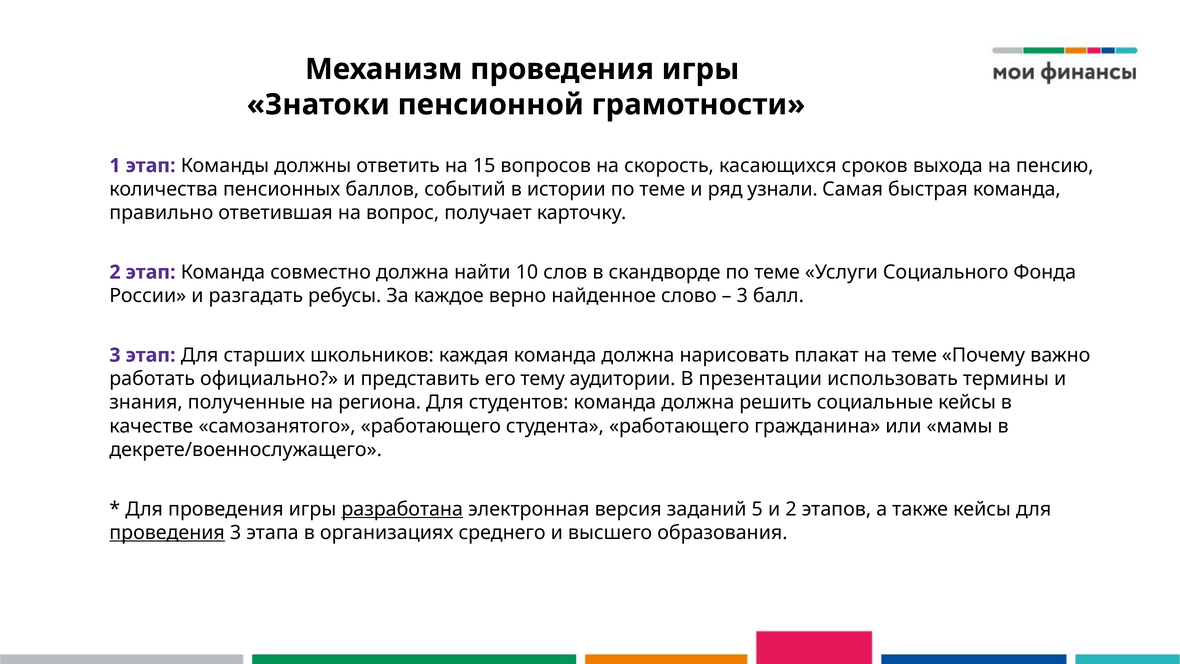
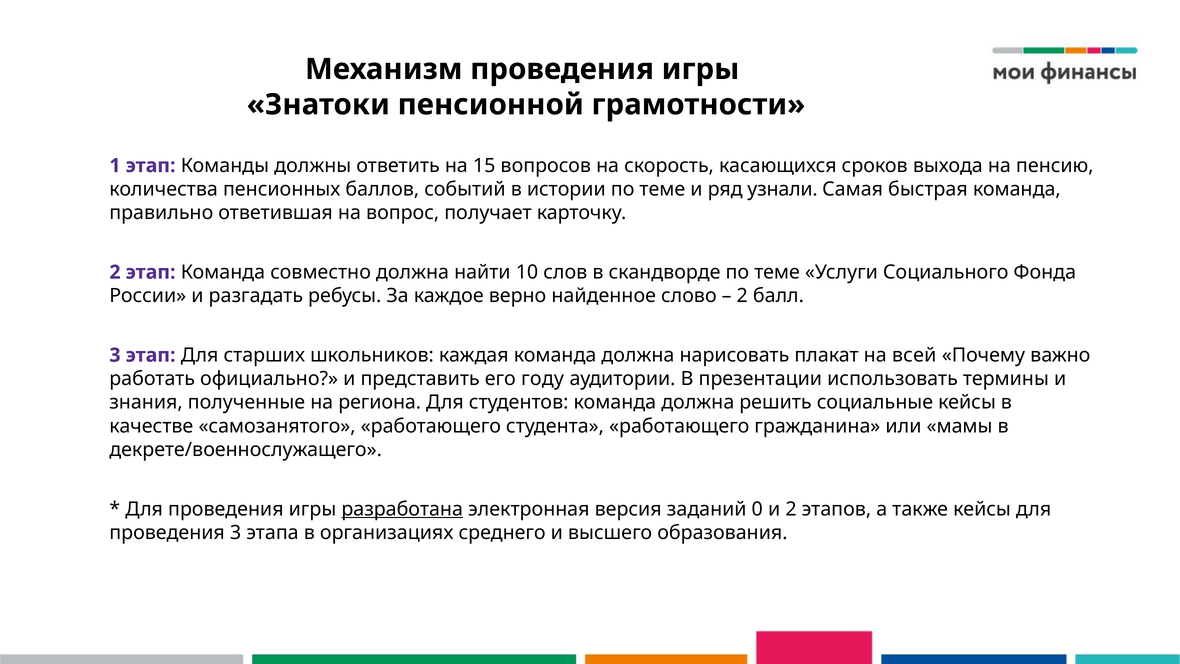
3 at (742, 296): 3 -> 2
на теме: теме -> всей
тему: тему -> году
5: 5 -> 0
проведения at (167, 533) underline: present -> none
